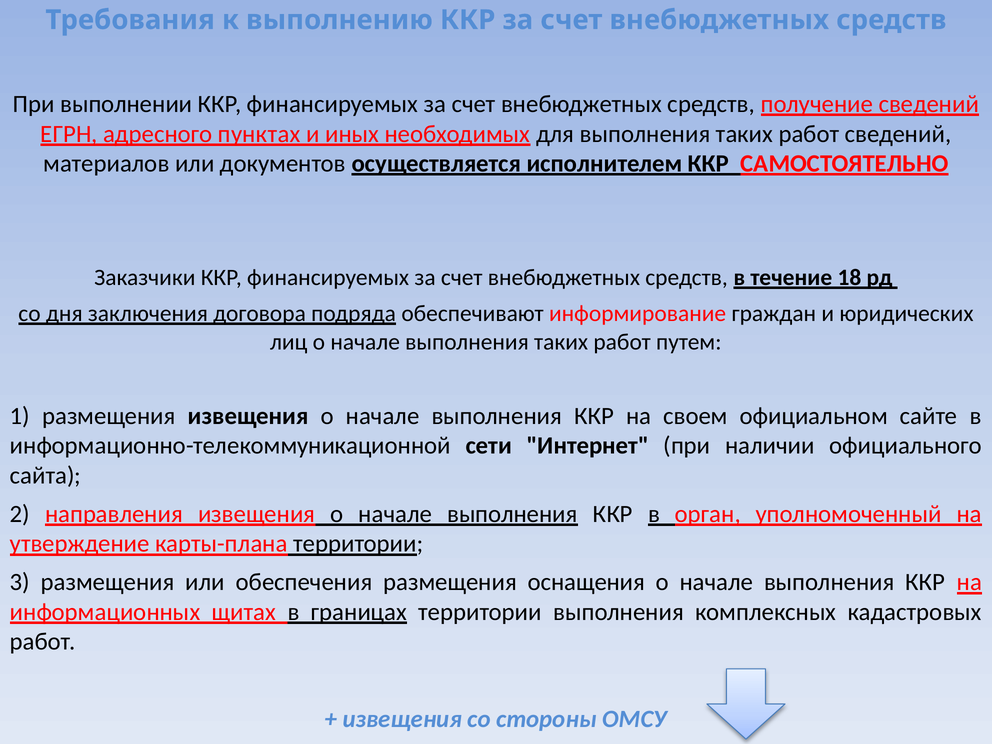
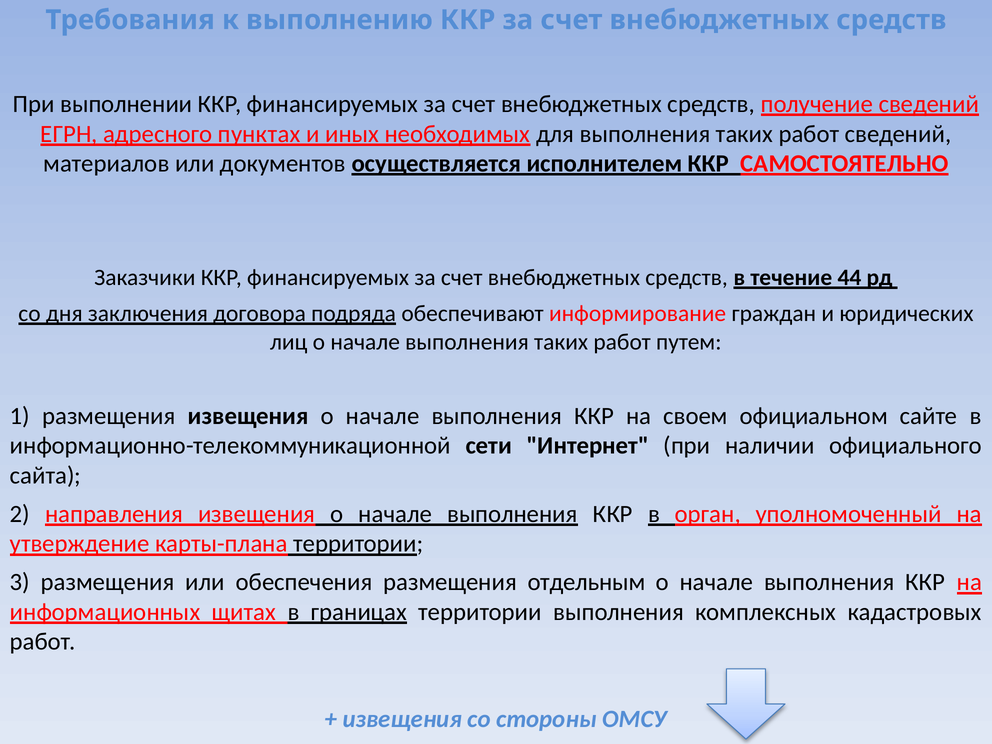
18: 18 -> 44
оснащения: оснащения -> отдельным
